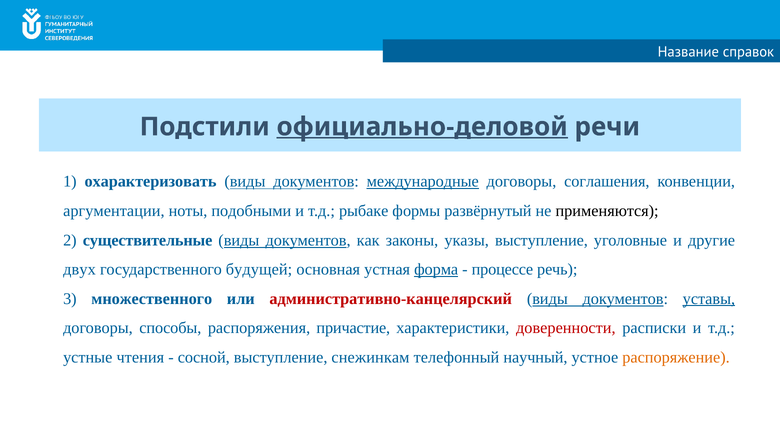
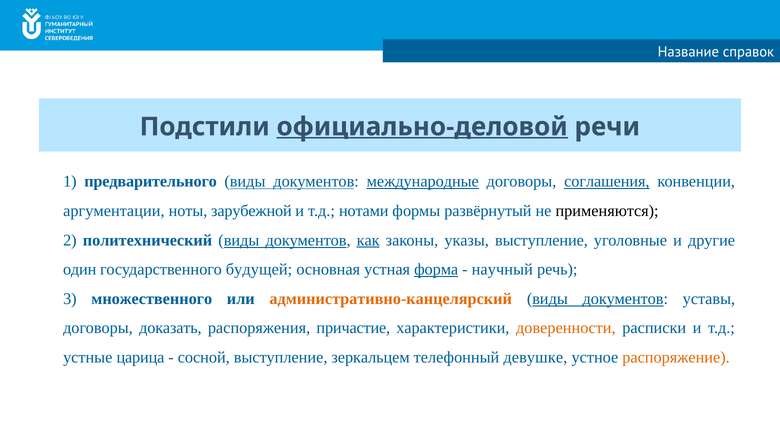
охарактеризовать: охарактеризовать -> предварительного
соглашения underline: none -> present
подобными: подобными -> зарубежной
рыбаке: рыбаке -> нотами
существительные: существительные -> политехнический
как underline: none -> present
двух: двух -> один
процессе: процессе -> научный
административно-канцелярский colour: red -> orange
уставы underline: present -> none
способы: способы -> доказать
доверенности colour: red -> orange
чтения: чтения -> царица
снежинкам: снежинкам -> зеркальцем
научный: научный -> девушке
